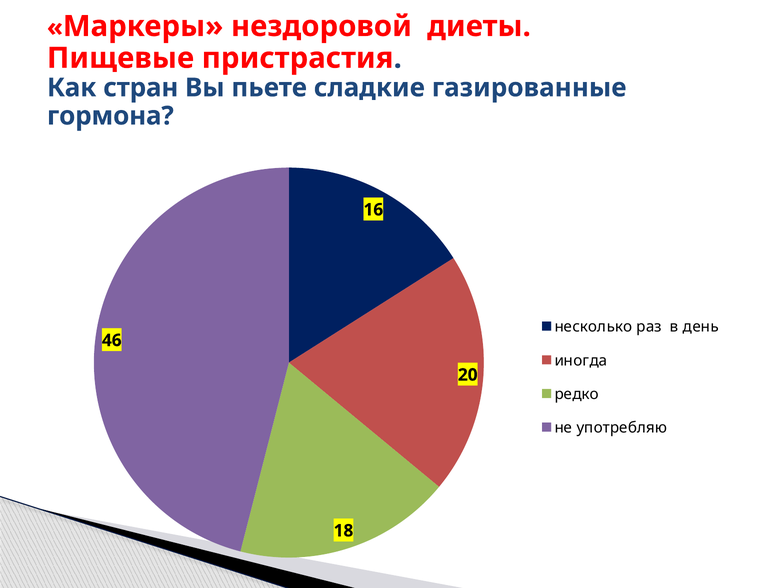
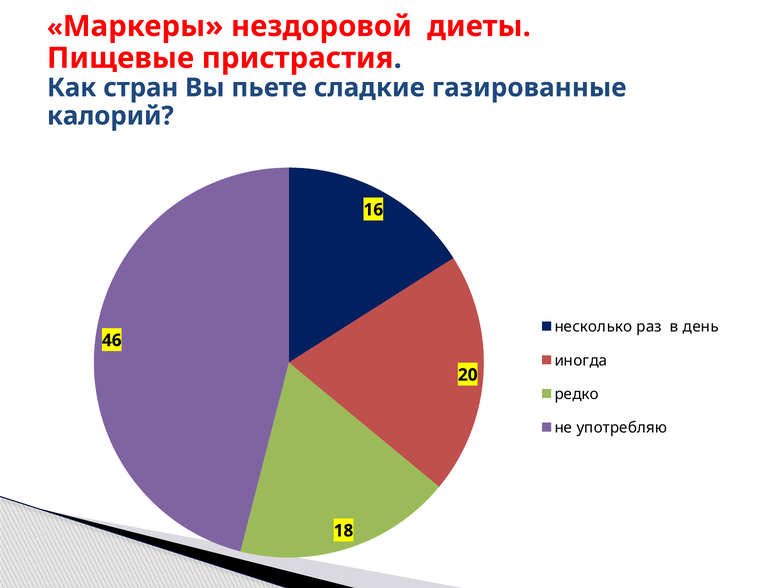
гормона: гормона -> калорий
